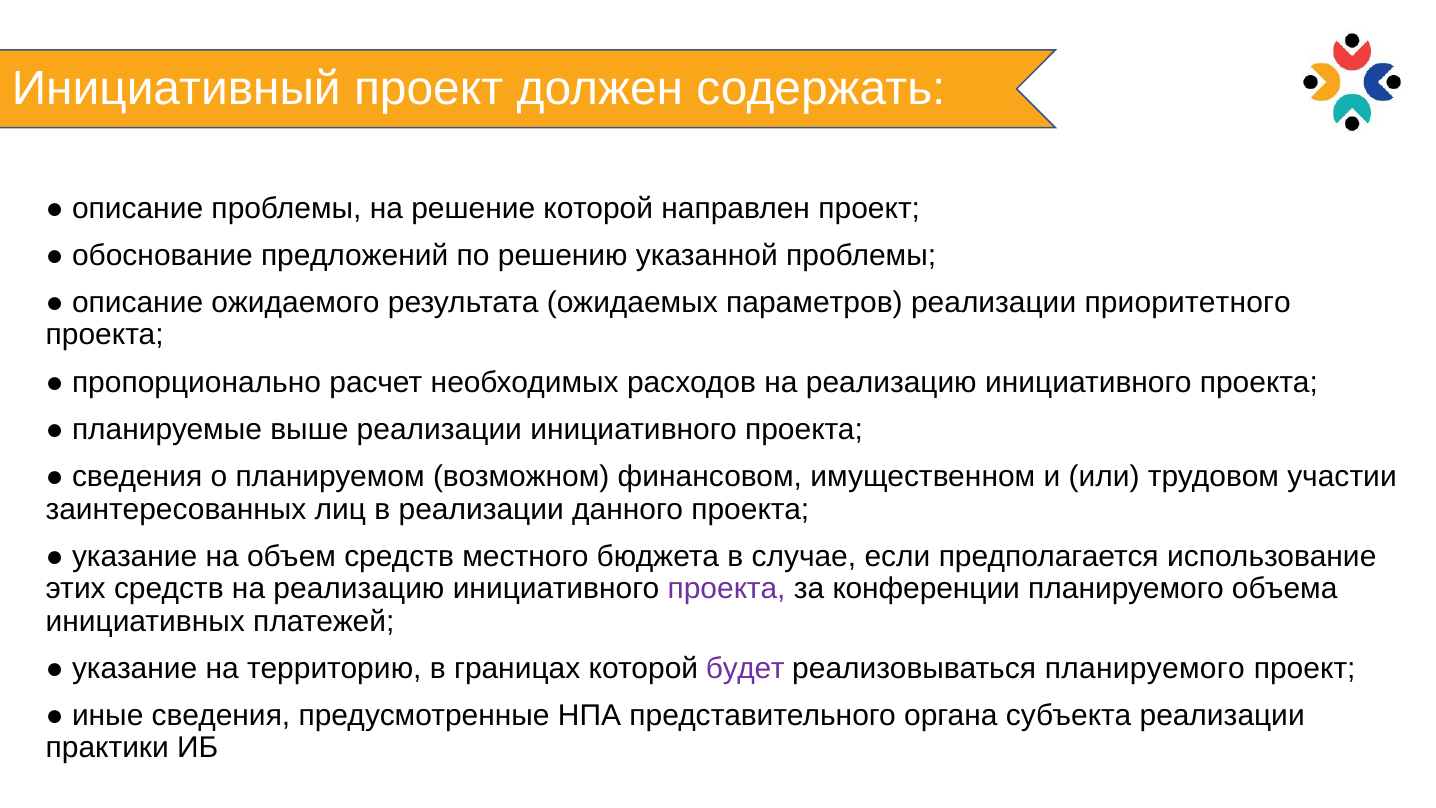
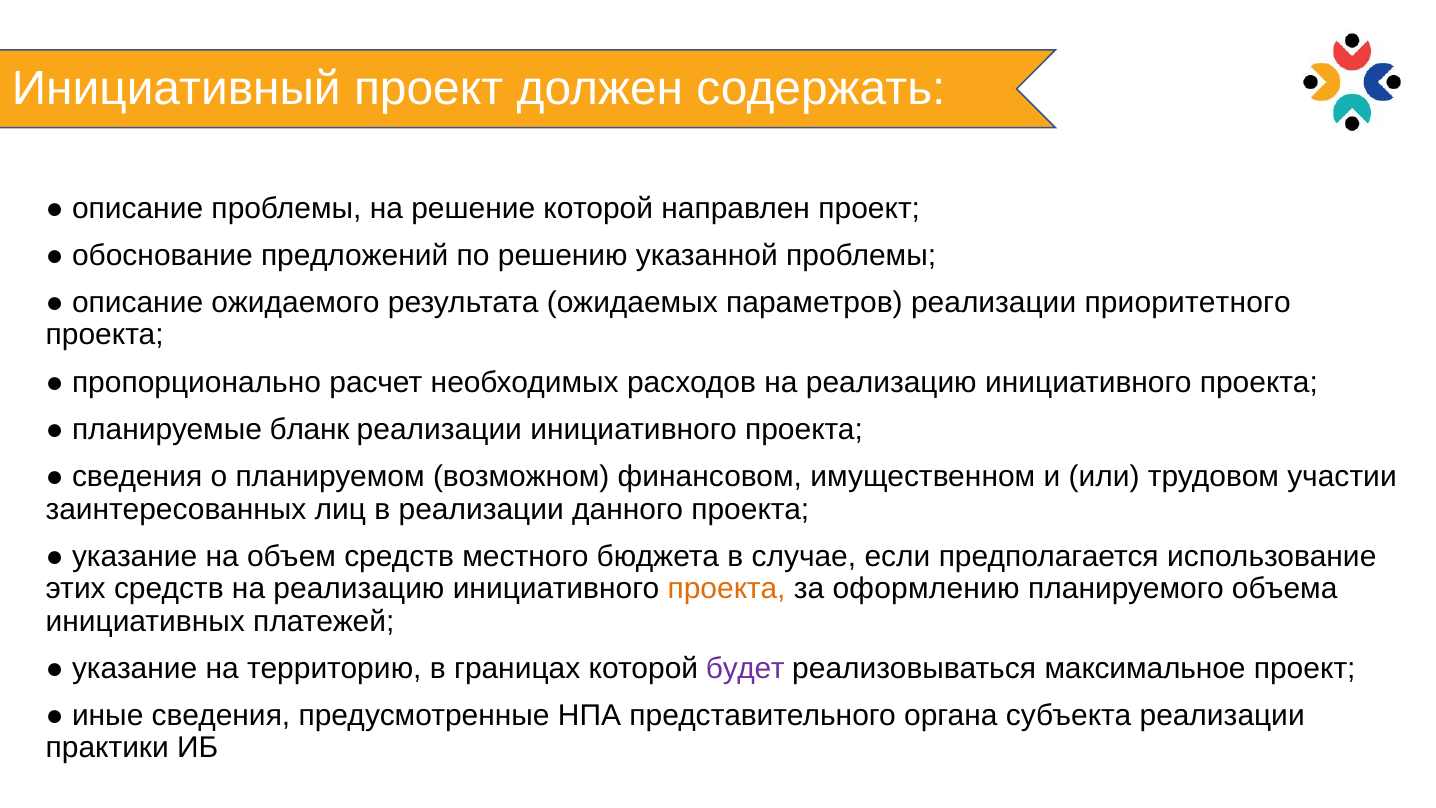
выше: выше -> бланк
проекта at (727, 589) colour: purple -> orange
конференции: конференции -> оформлению
реализовываться планируемого: планируемого -> максимальное
